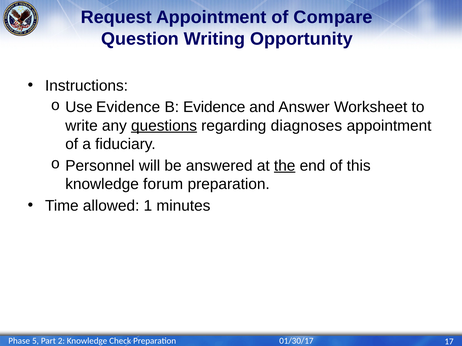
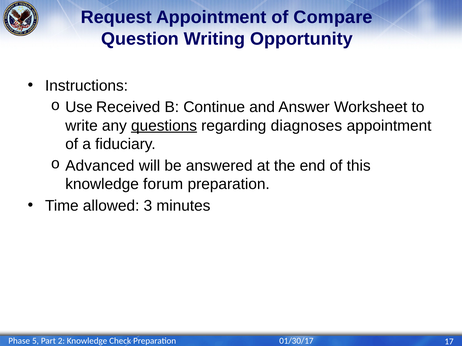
Use Evidence: Evidence -> Received
B Evidence: Evidence -> Continue
Personnel: Personnel -> Advanced
the underline: present -> none
1: 1 -> 3
